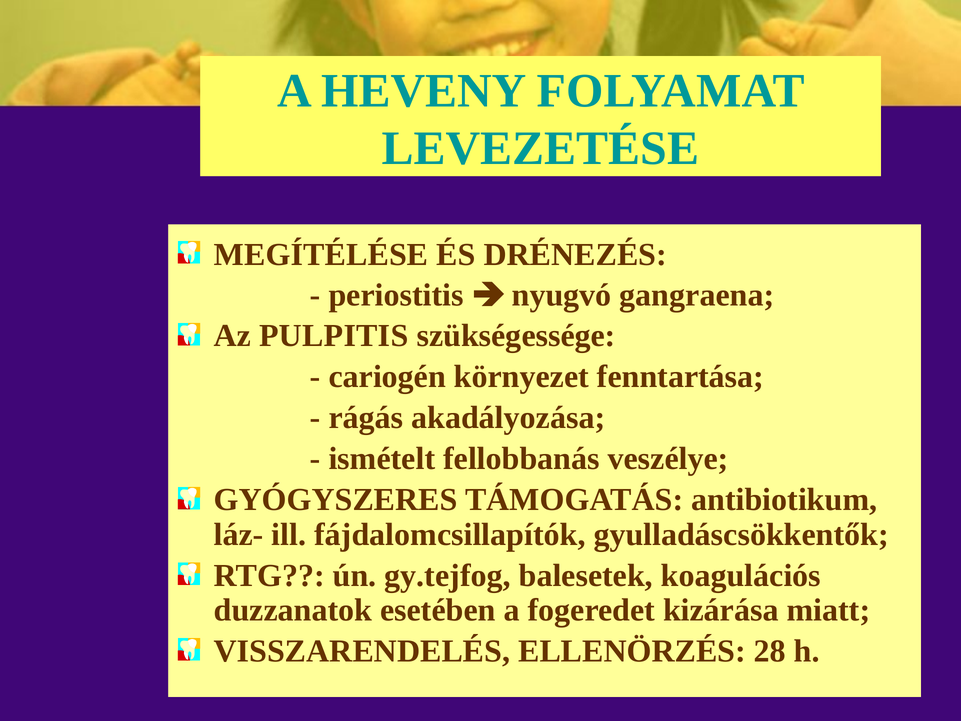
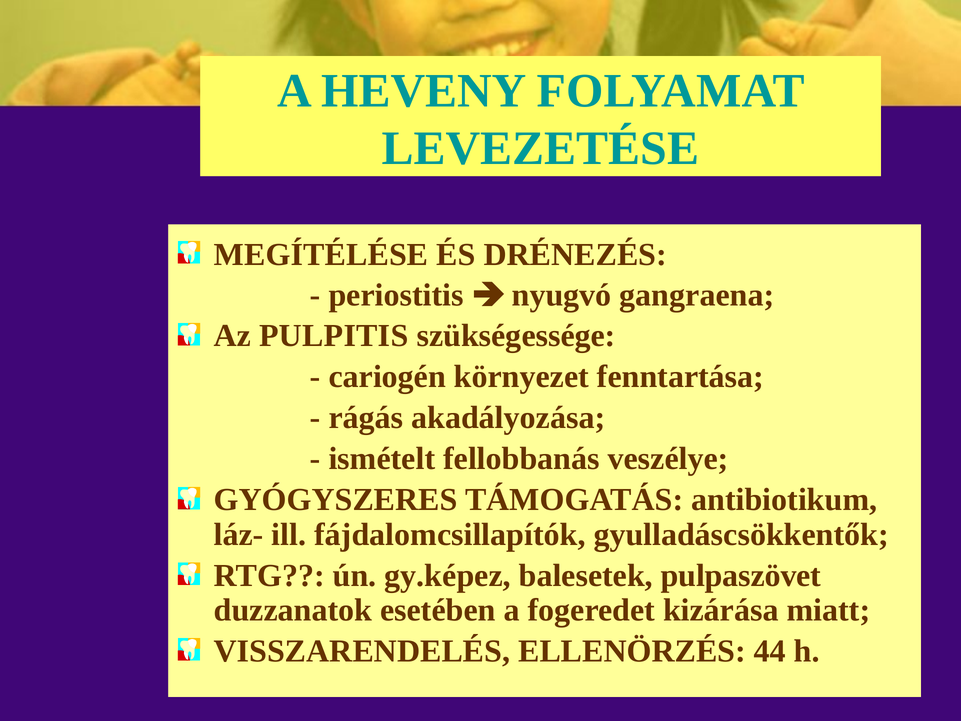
gy.tejfog: gy.tejfog -> gy.képez
koagulációs: koagulációs -> pulpaszövet
28: 28 -> 44
